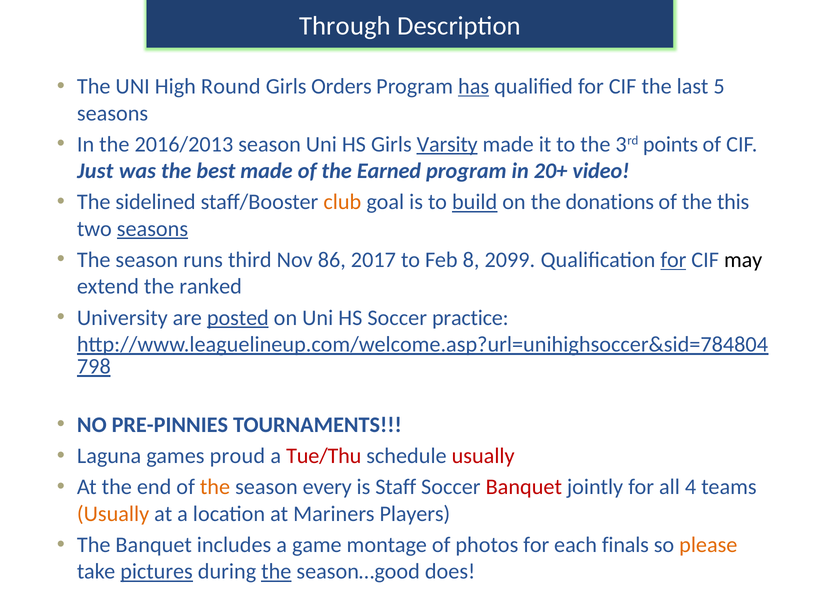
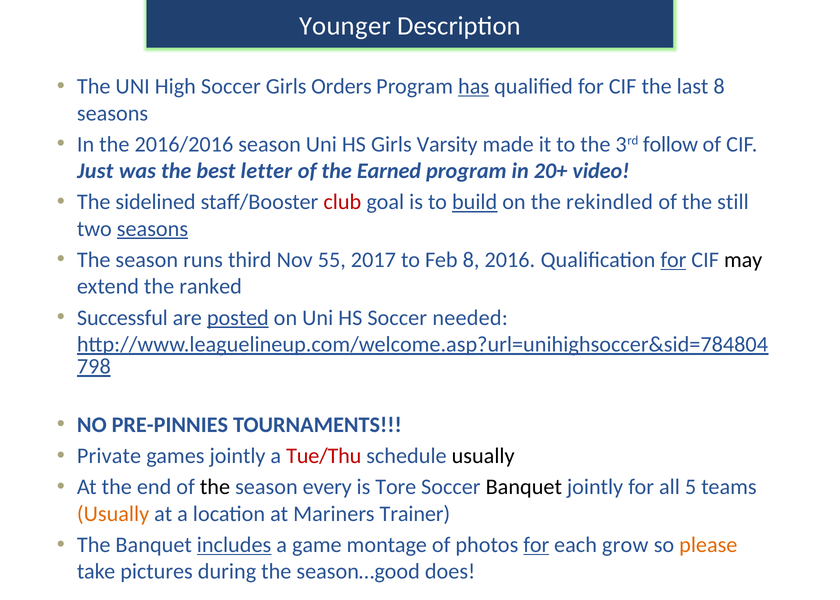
Through: Through -> Younger
High Round: Round -> Soccer
last 5: 5 -> 8
2016/2013: 2016/2013 -> 2016/2016
Varsity underline: present -> none
points: points -> follow
best made: made -> letter
club colour: orange -> red
donations: donations -> rekindled
this: this -> still
86: 86 -> 55
2099: 2099 -> 2016
University: University -> Successful
practice: practice -> needed
Laguna: Laguna -> Private
games proud: proud -> jointly
usually at (483, 456) colour: red -> black
the at (215, 487) colour: orange -> black
Staff: Staff -> Tore
Banquet at (524, 487) colour: red -> black
4: 4 -> 5
Players: Players -> Trainer
includes underline: none -> present
for at (536, 545) underline: none -> present
finals: finals -> grow
pictures underline: present -> none
the at (276, 572) underline: present -> none
